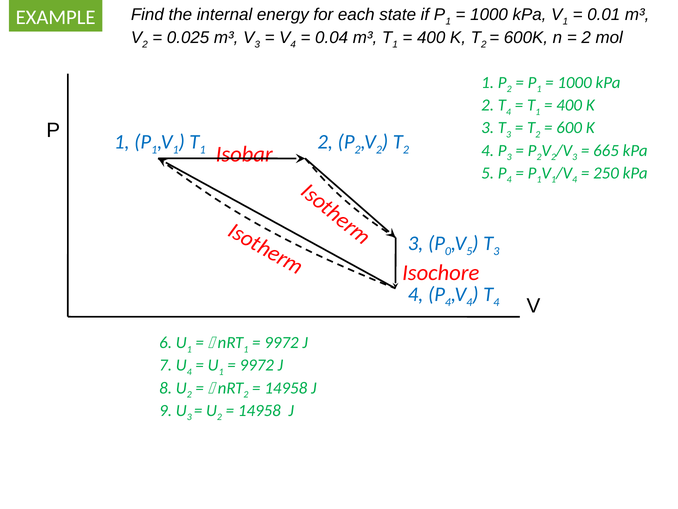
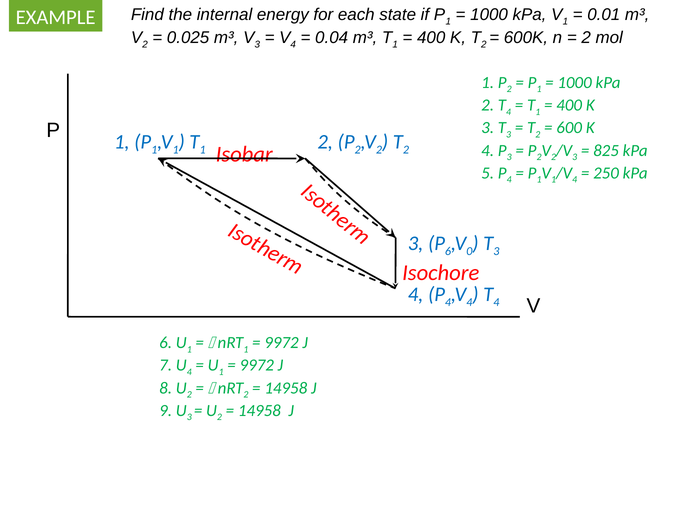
665: 665 -> 825
P 0: 0 -> 6
5 at (469, 251): 5 -> 0
